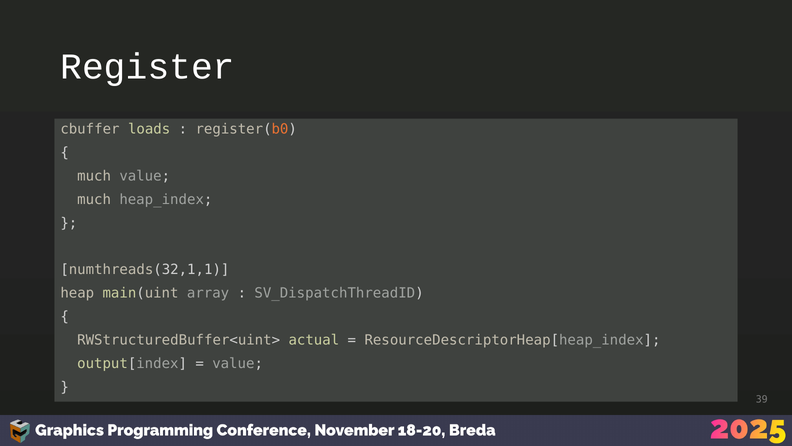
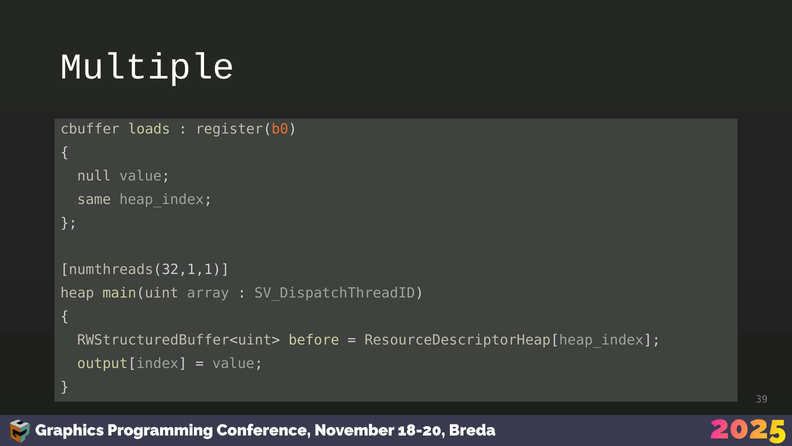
Register: Register -> Multiple
much at (94, 176): much -> null
much at (94, 199): much -> same
actual: actual -> before
